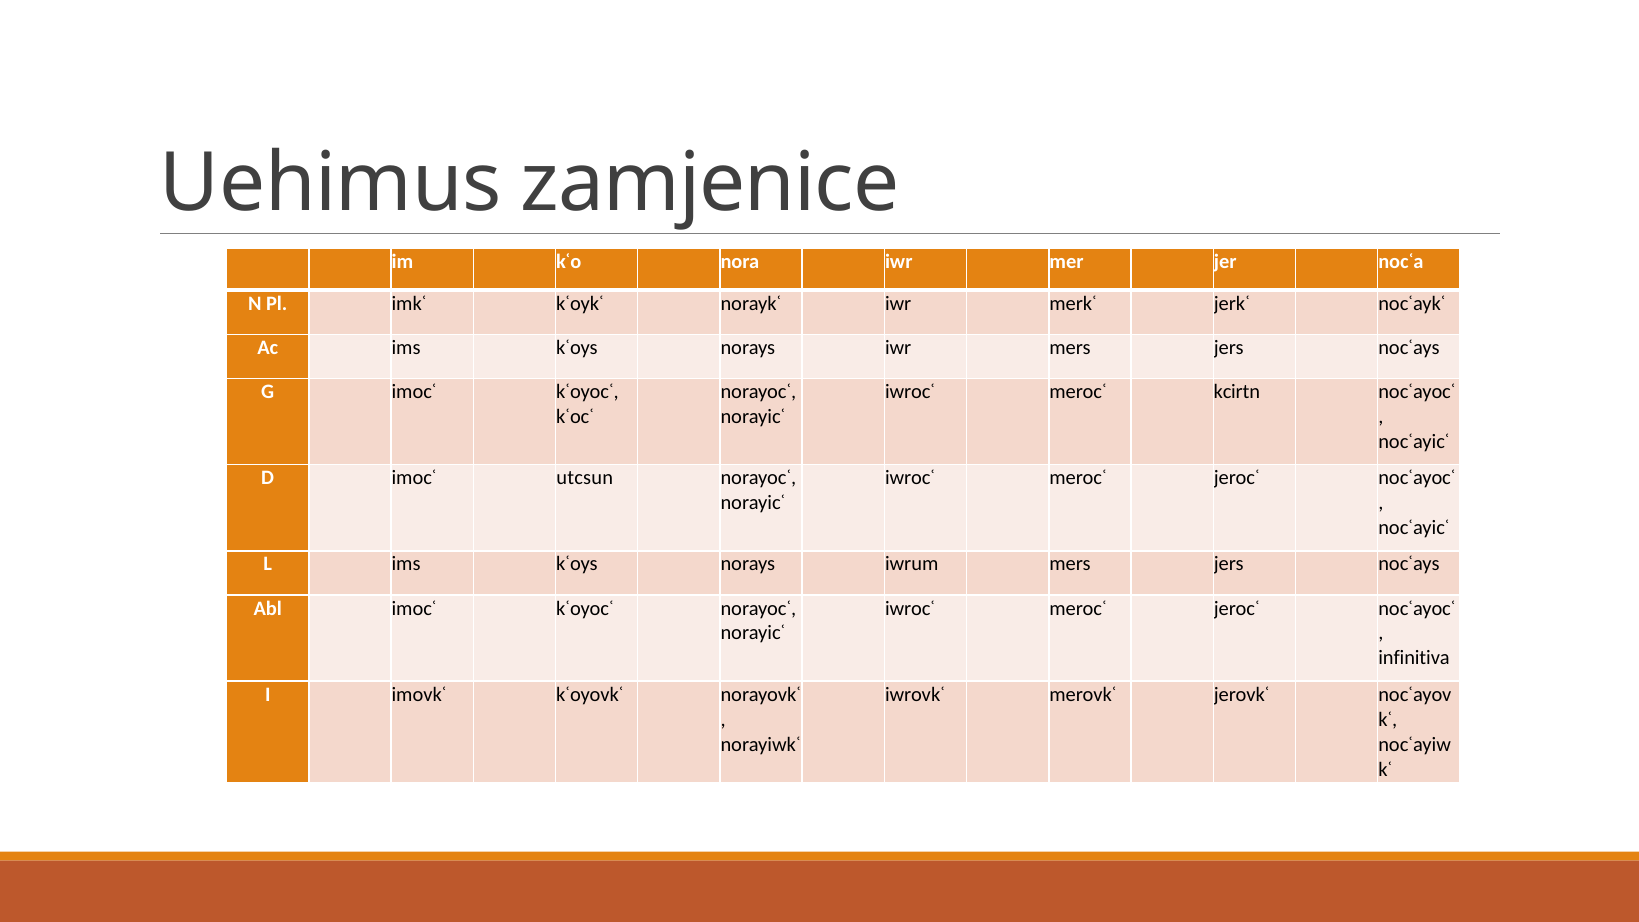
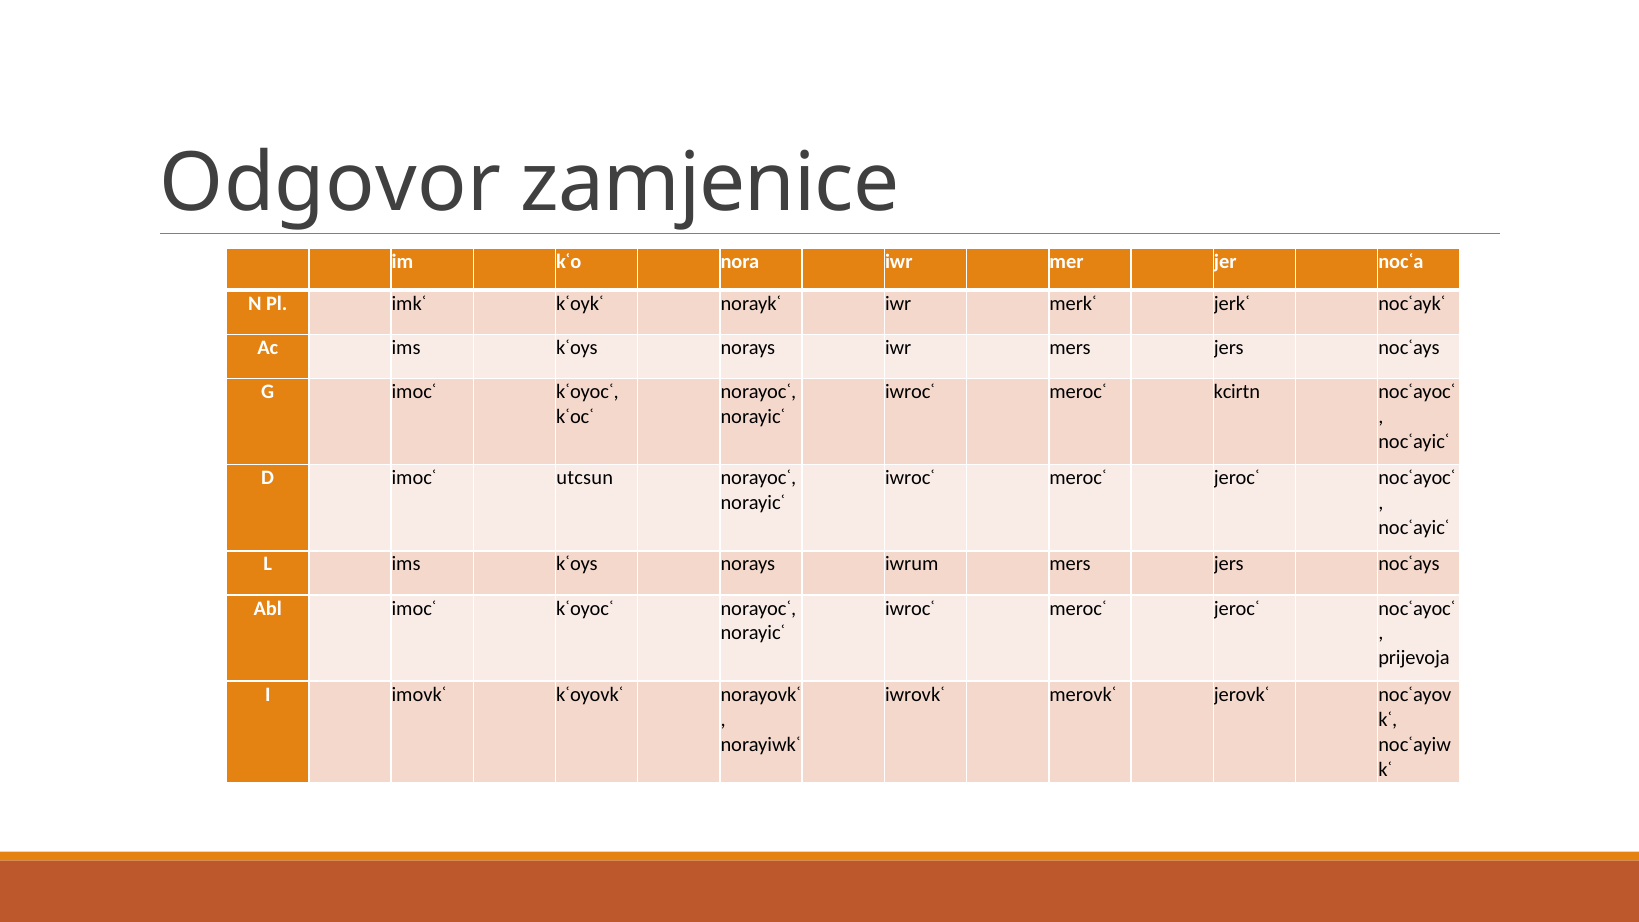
Uehimus: Uehimus -> Odgovor
infinitiva: infinitiva -> prijevoja
